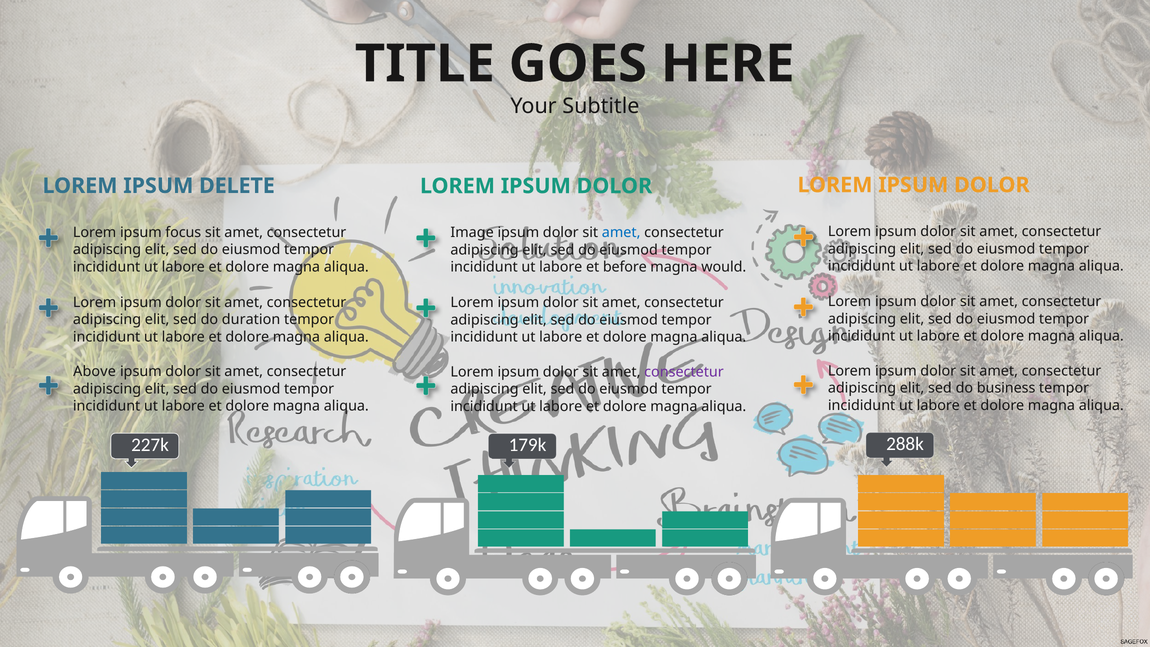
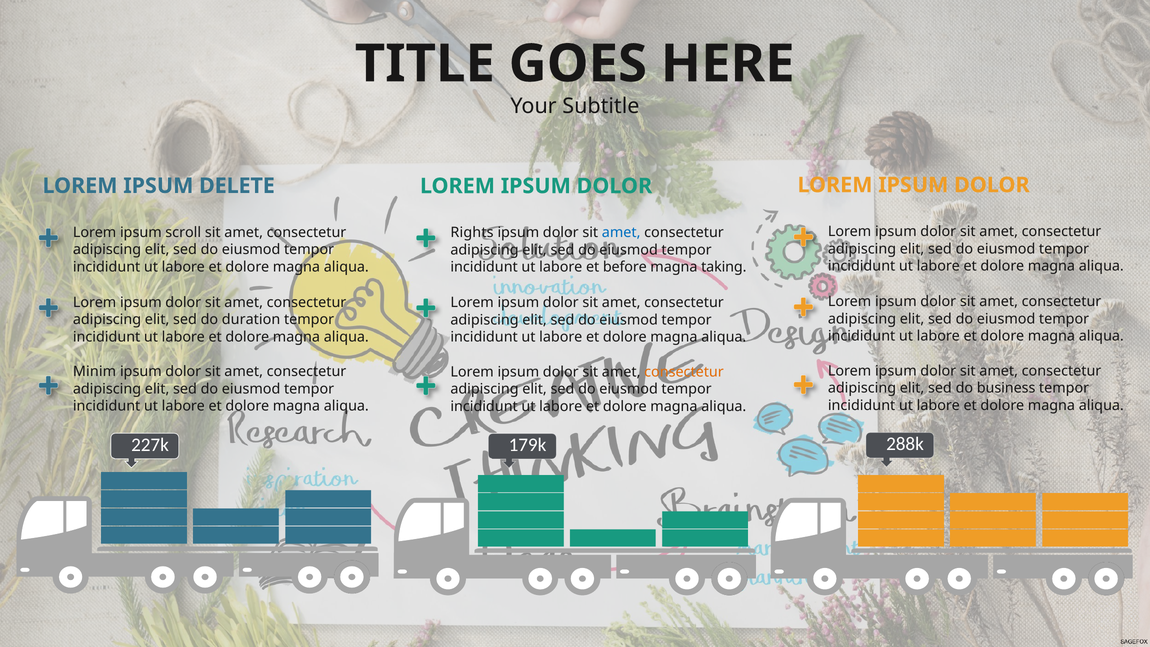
focus: focus -> scroll
Image: Image -> Rights
would: would -> taking
Above: Above -> Minim
consectetur at (684, 372) colour: purple -> orange
